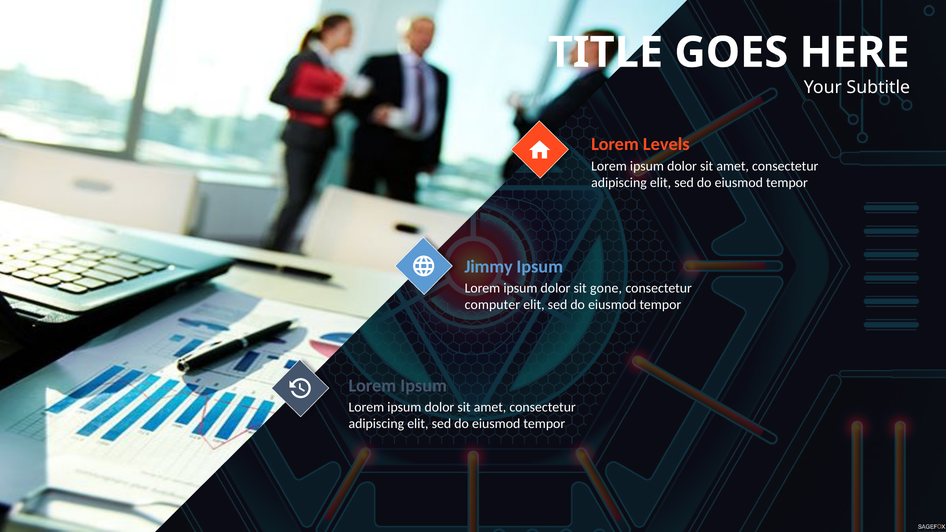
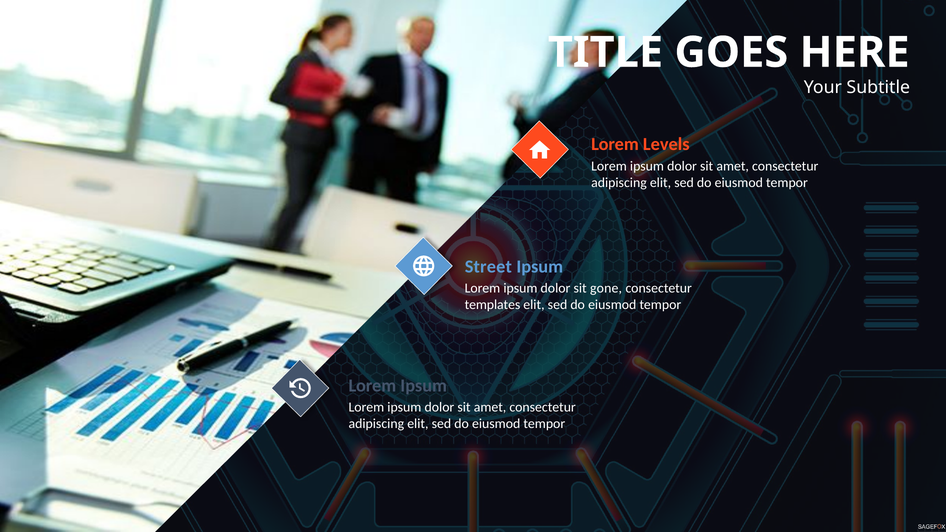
Jimmy: Jimmy -> Street
computer: computer -> templates
